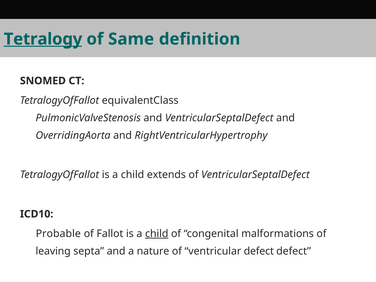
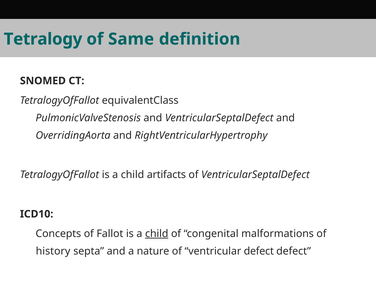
Tetralogy underline: present -> none
extends: extends -> artifacts
Probable: Probable -> Concepts
leaving: leaving -> history
